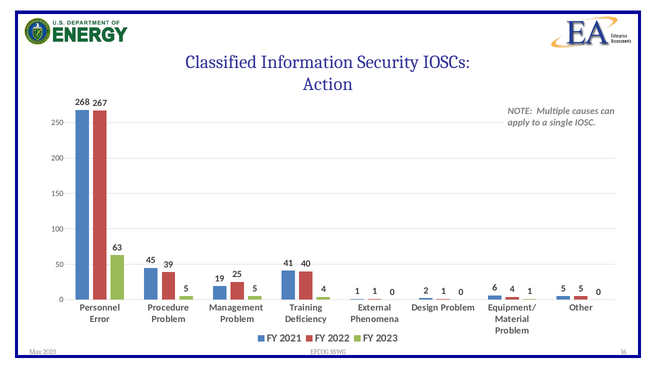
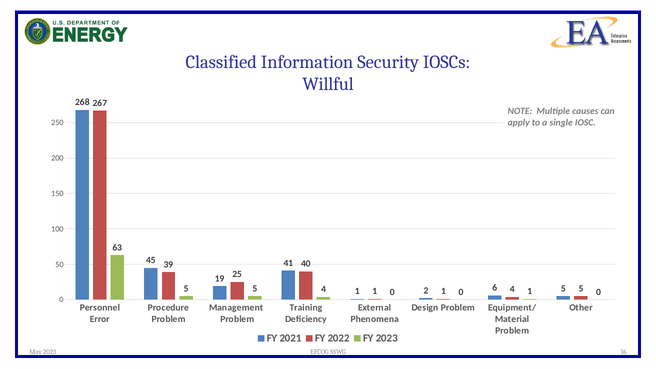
Action: Action -> Willful
